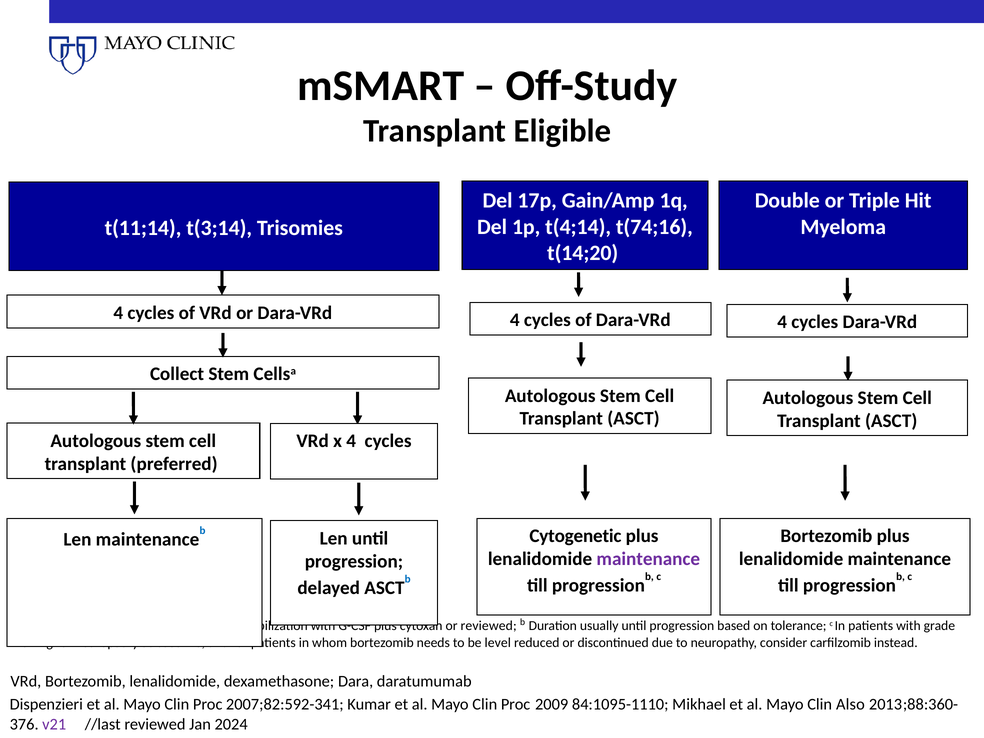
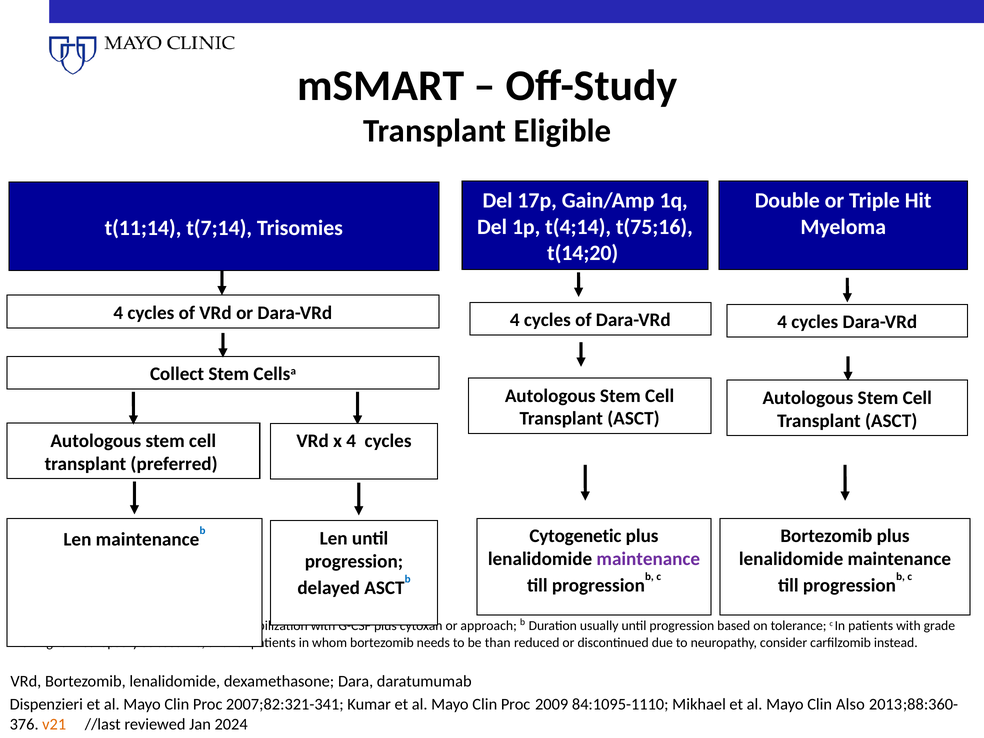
t(74;16: t(74;16 -> t(75;16
t(3;14: t(3;14 -> t(7;14
or reviewed: reviewed -> approach
level: level -> than
2007;82:592-341: 2007;82:592-341 -> 2007;82:321-341
v21 colour: purple -> orange
